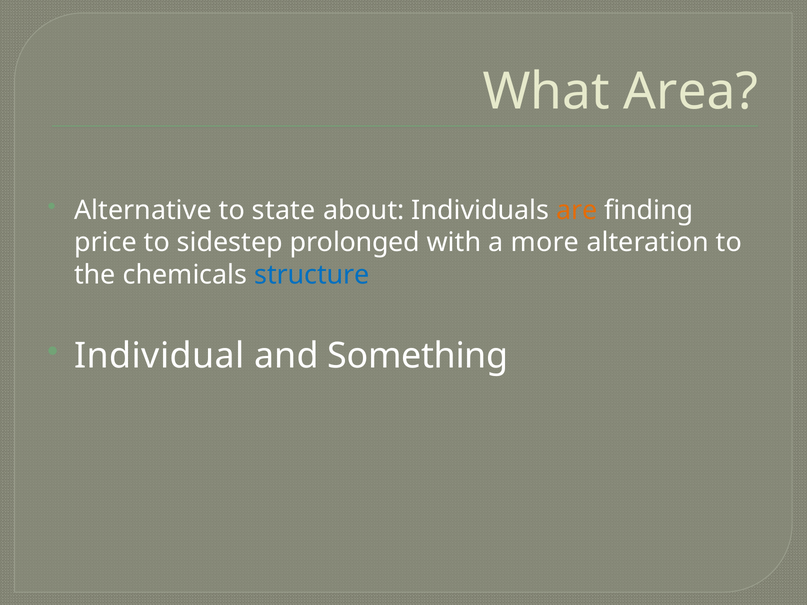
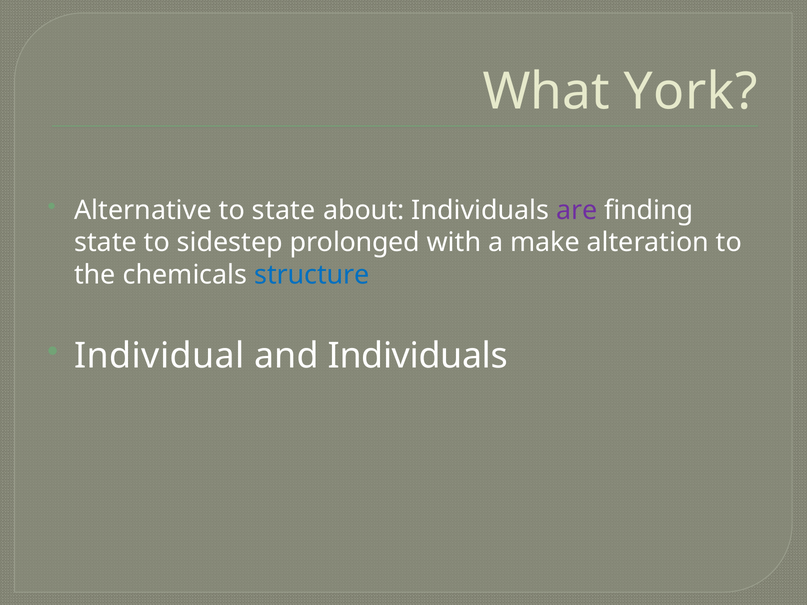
Area: Area -> York
are colour: orange -> purple
price at (106, 243): price -> state
more: more -> make
and Something: Something -> Individuals
